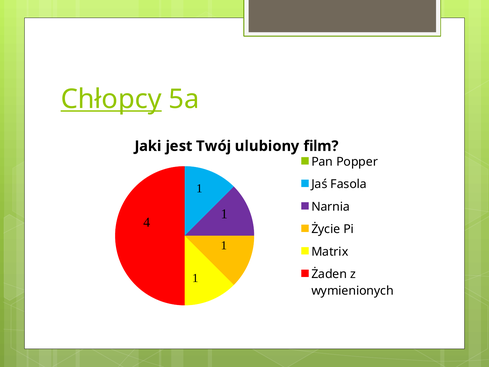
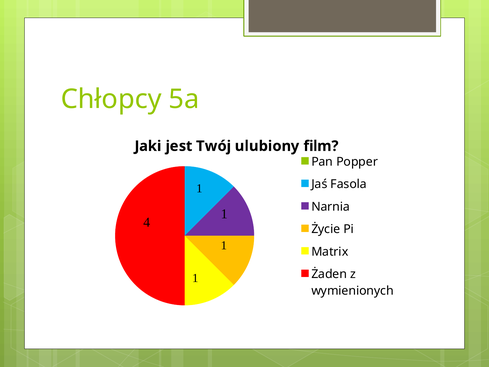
Chłopcy underline: present -> none
